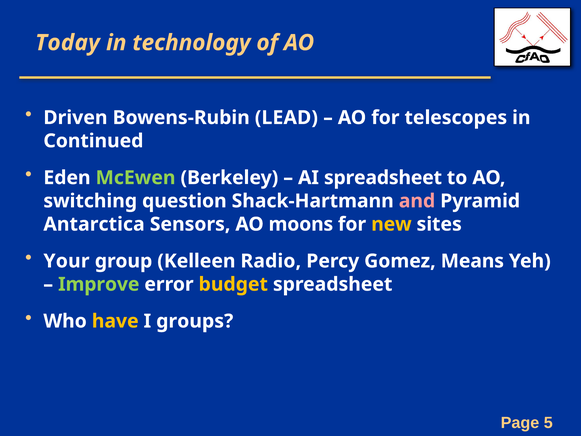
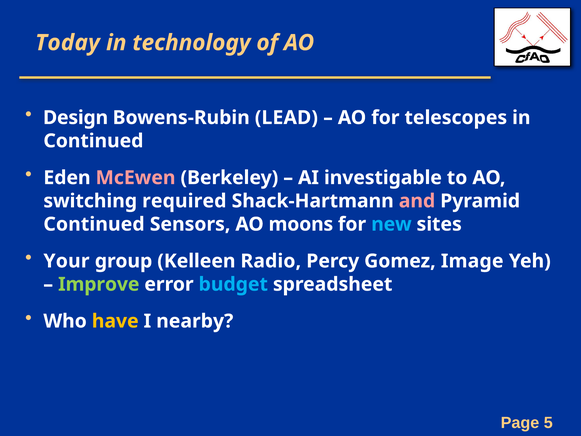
Driven: Driven -> Design
McEwen colour: light green -> pink
AI spreadsheet: spreadsheet -> investigable
question: question -> required
Antarctica at (94, 224): Antarctica -> Continued
new colour: yellow -> light blue
Means: Means -> Image
budget colour: yellow -> light blue
groups: groups -> nearby
